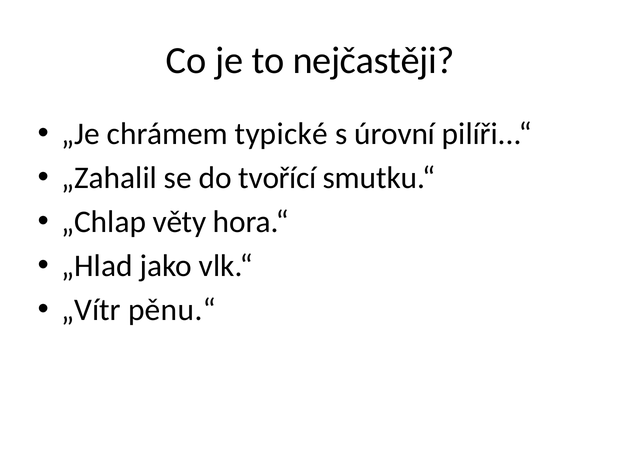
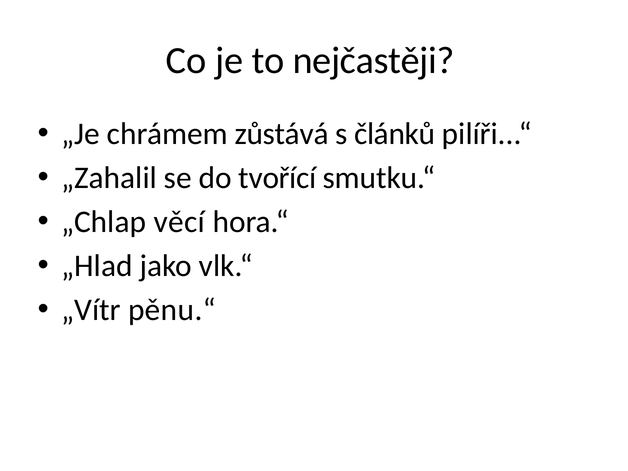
typické: typické -> zůstává
úrovní: úrovní -> článků
věty: věty -> věcí
